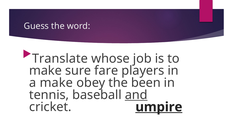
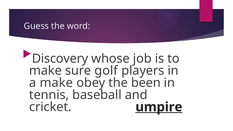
Translate: Translate -> Discovery
fare: fare -> golf
and underline: present -> none
